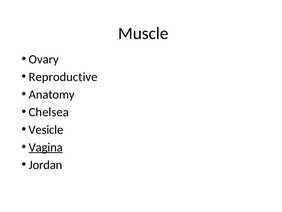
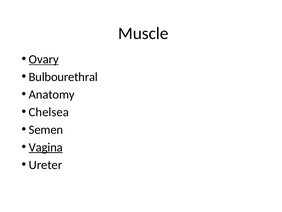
Ovary underline: none -> present
Reproductive: Reproductive -> Bulbourethral
Vesicle: Vesicle -> Semen
Jordan: Jordan -> Ureter
